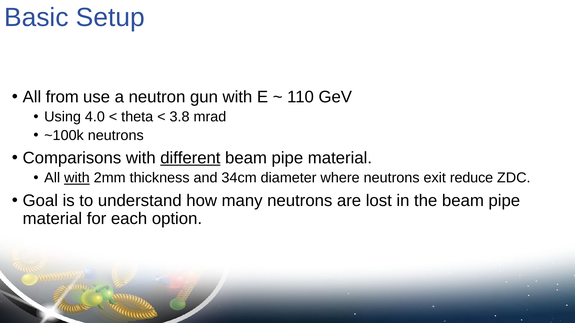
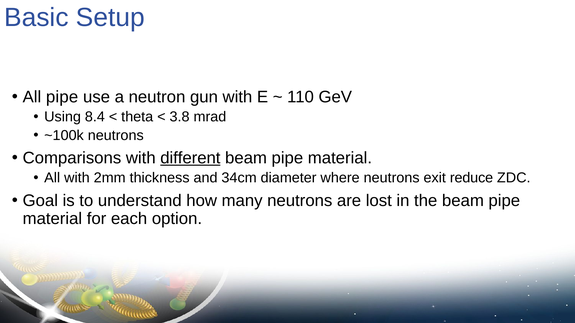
All from: from -> pipe
4.0: 4.0 -> 8.4
with at (77, 178) underline: present -> none
